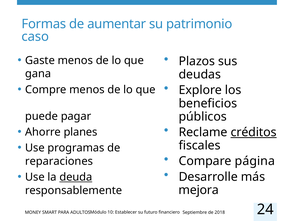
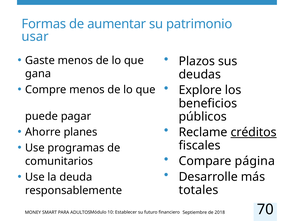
caso: caso -> usar
reparaciones: reparaciones -> comunitarios
deuda underline: present -> none
mejora: mejora -> totales
24: 24 -> 70
